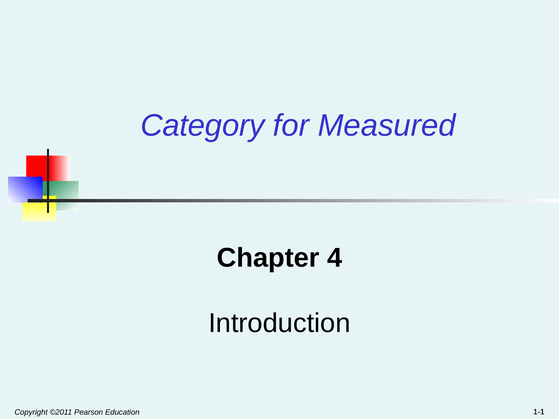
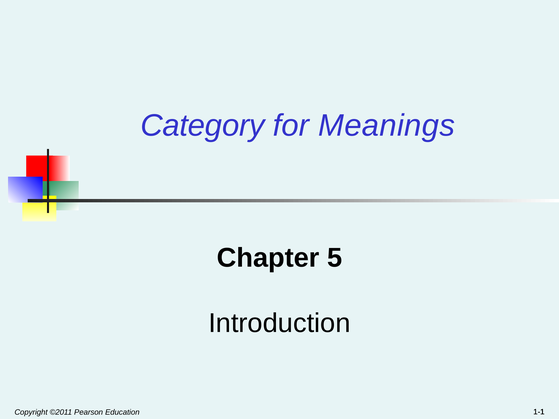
Measured: Measured -> Meanings
4: 4 -> 5
